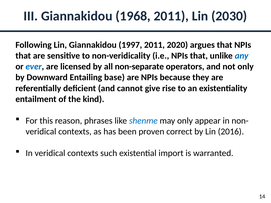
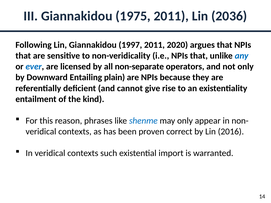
1968: 1968 -> 1975
2030: 2030 -> 2036
base: base -> plain
